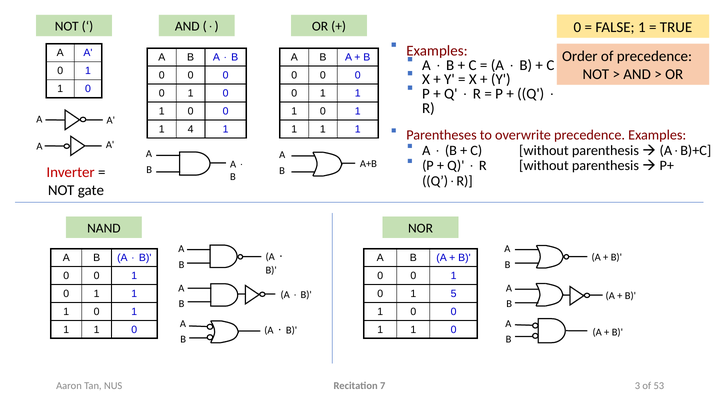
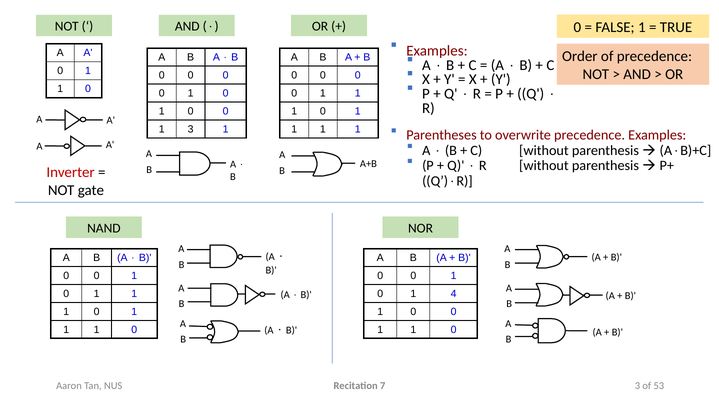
1 4: 4 -> 3
5: 5 -> 4
